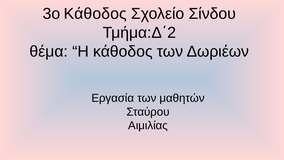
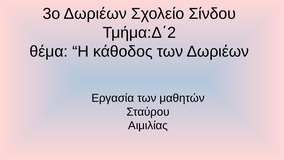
3ο Κάθοδος: Κάθοδος -> Δωριέων
